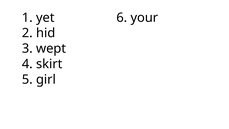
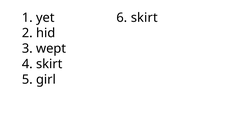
6 your: your -> skirt
